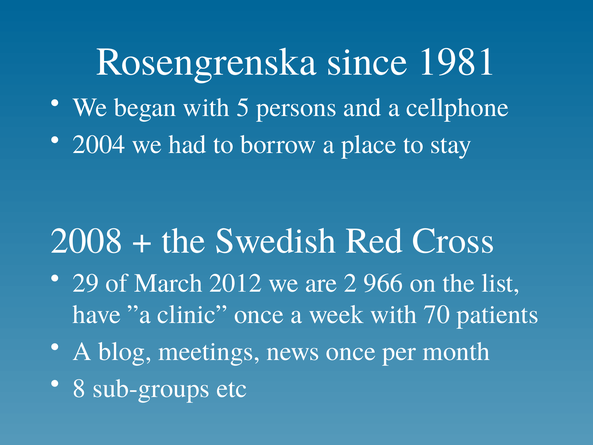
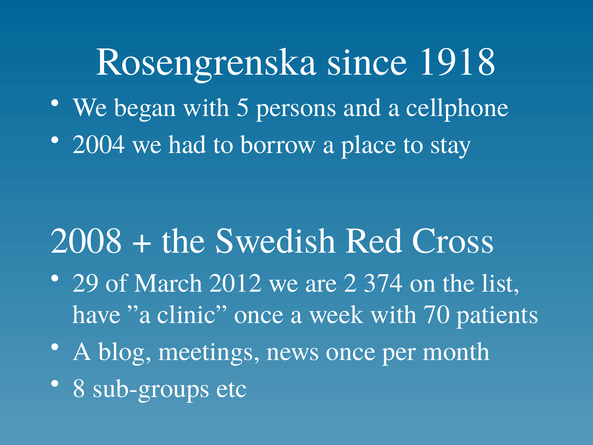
1981: 1981 -> 1918
966: 966 -> 374
